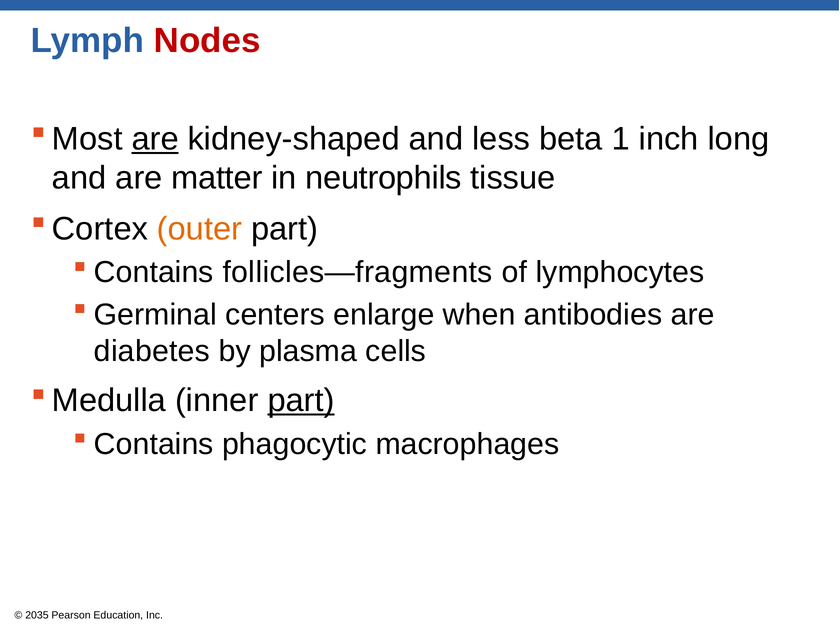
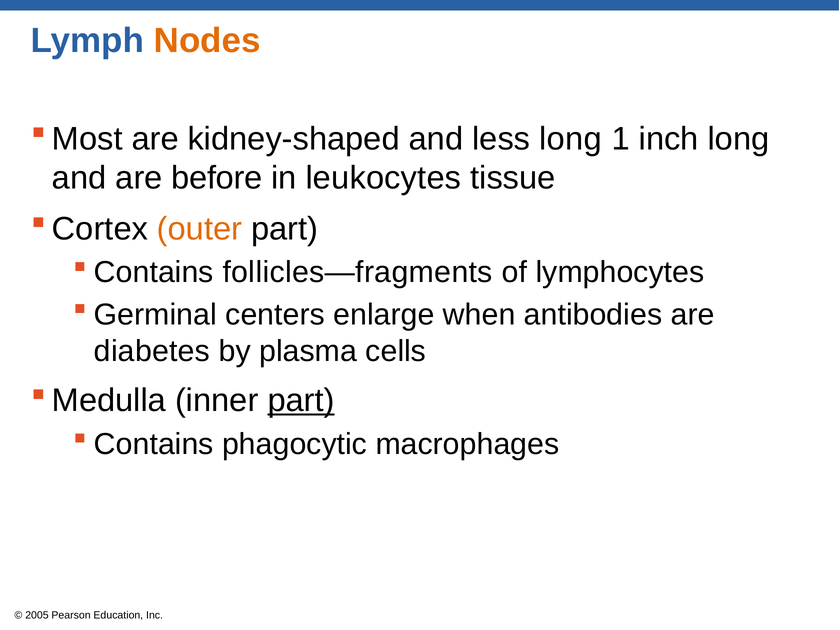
Nodes colour: red -> orange
are at (155, 139) underline: present -> none
less beta: beta -> long
matter: matter -> before
neutrophils: neutrophils -> leukocytes
2035: 2035 -> 2005
